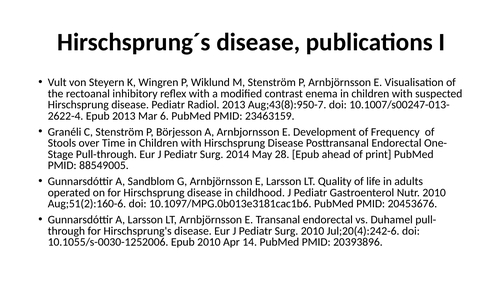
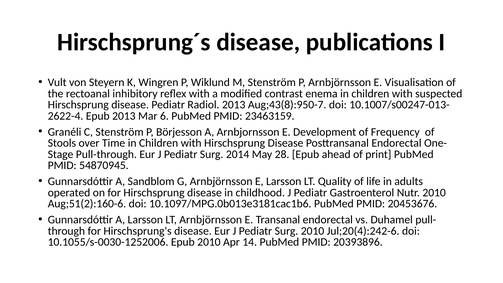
88549005: 88549005 -> 54870945
